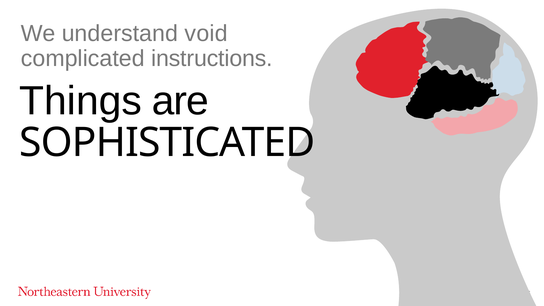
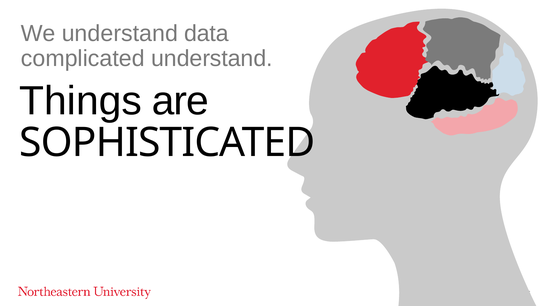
void: void -> data
complicated instructions: instructions -> understand
